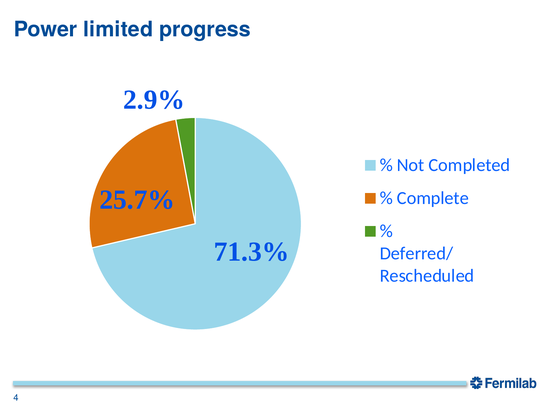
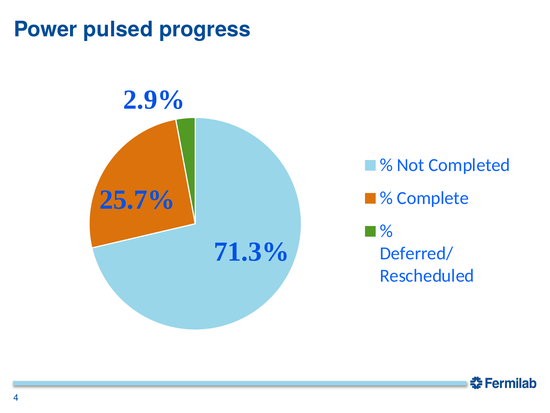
limited: limited -> pulsed
